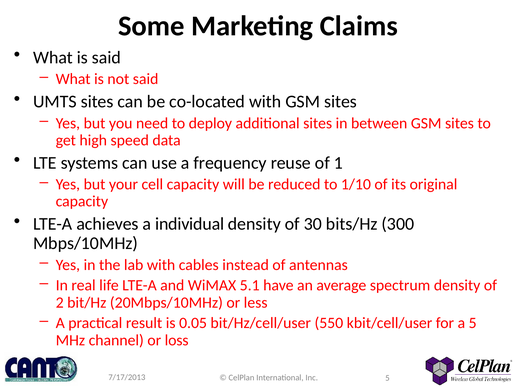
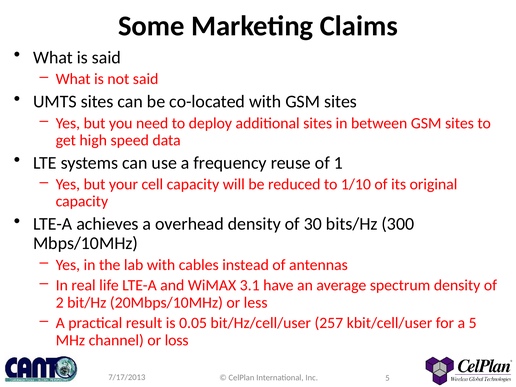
individual: individual -> overhead
5.1: 5.1 -> 3.1
550: 550 -> 257
